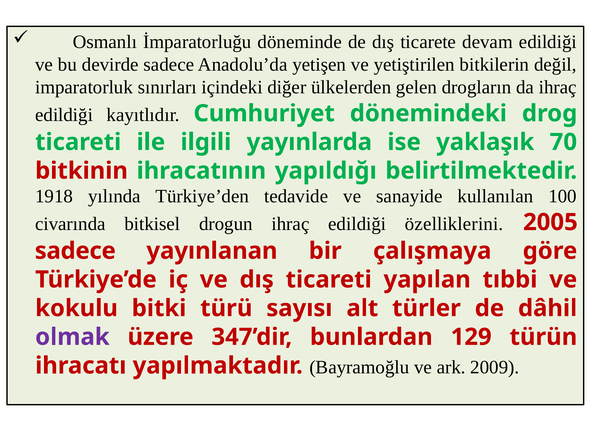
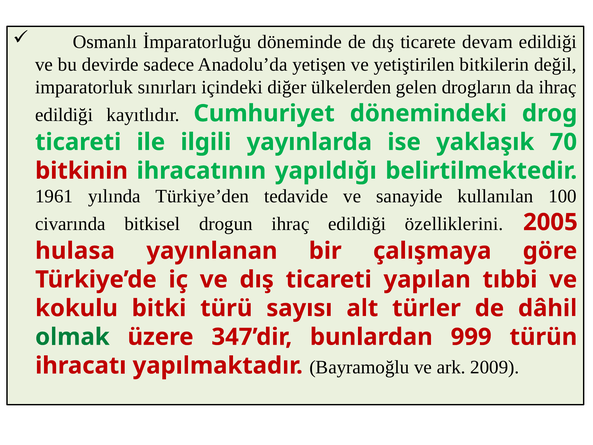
1918: 1918 -> 1961
sadece at (75, 251): sadece -> hulasa
olmak colour: purple -> green
129: 129 -> 999
